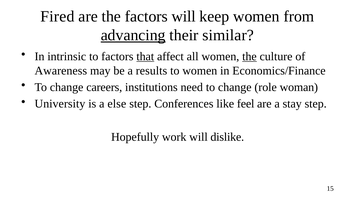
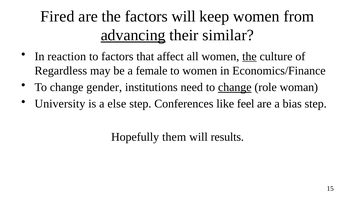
intrinsic: intrinsic -> reaction
that underline: present -> none
Awareness: Awareness -> Regardless
results: results -> female
careers: careers -> gender
change at (235, 87) underline: none -> present
stay: stay -> bias
work: work -> them
dislike: dislike -> results
